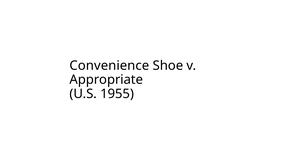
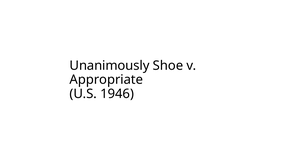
Convenience: Convenience -> Unanimously
1955: 1955 -> 1946
